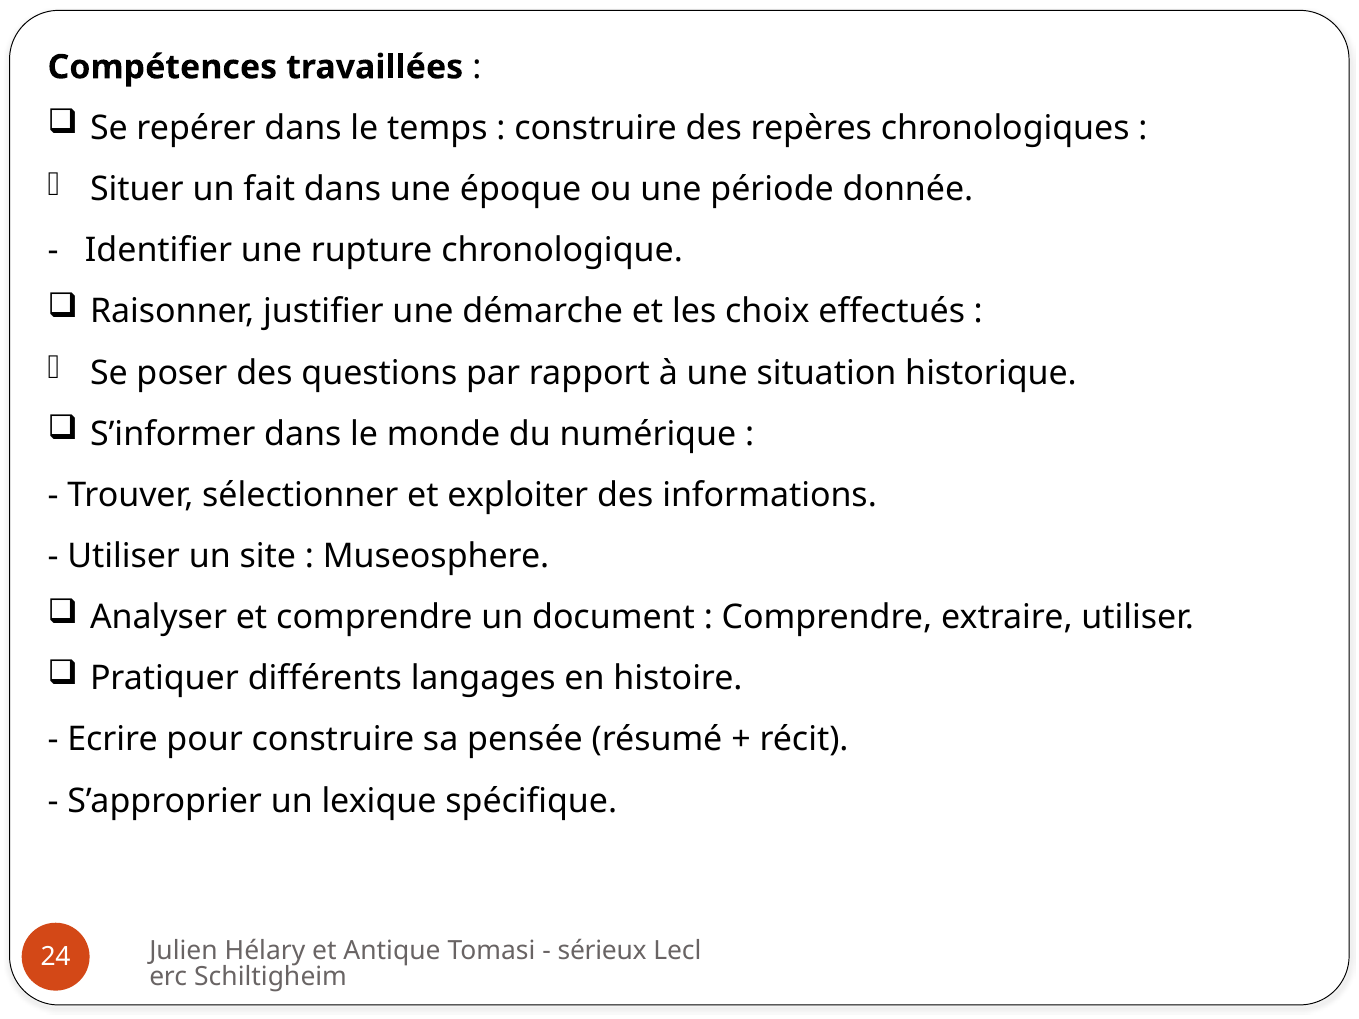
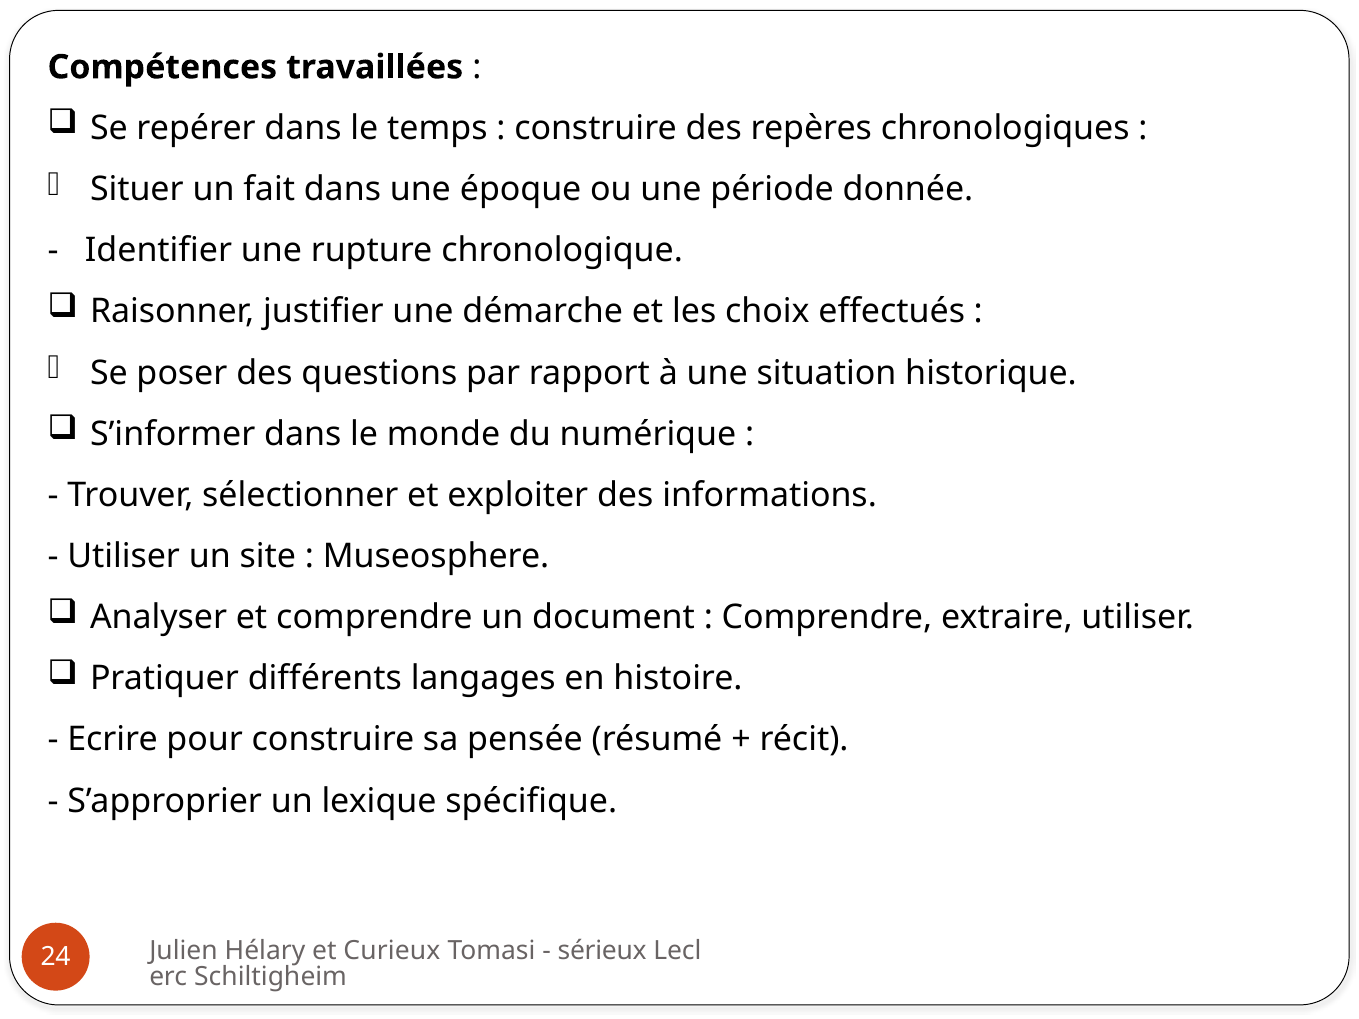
Antique: Antique -> Curieux
